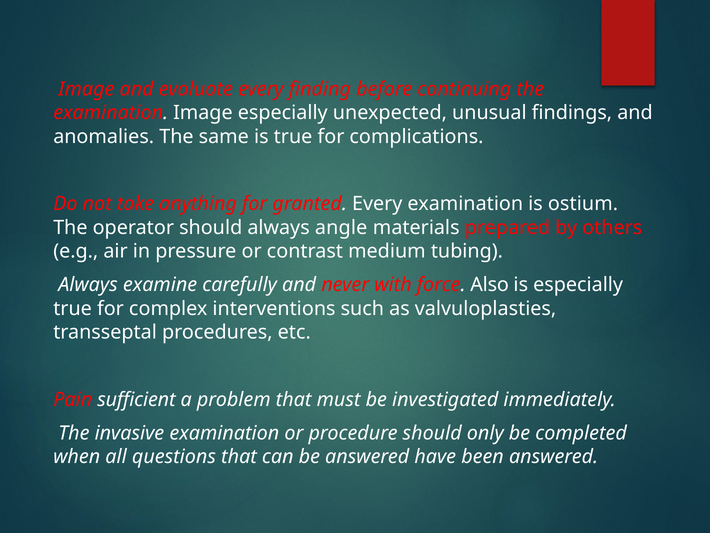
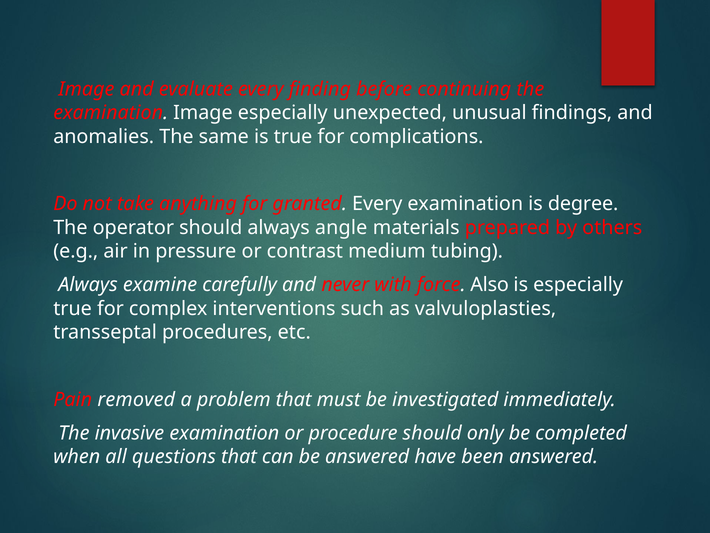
ostium: ostium -> degree
sufficient: sufficient -> removed
